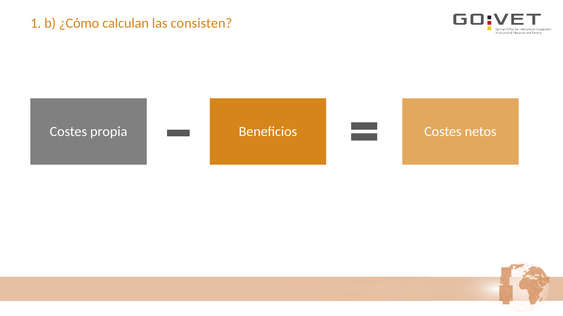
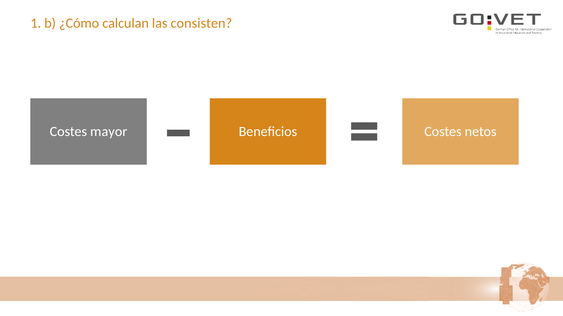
propia: propia -> mayor
